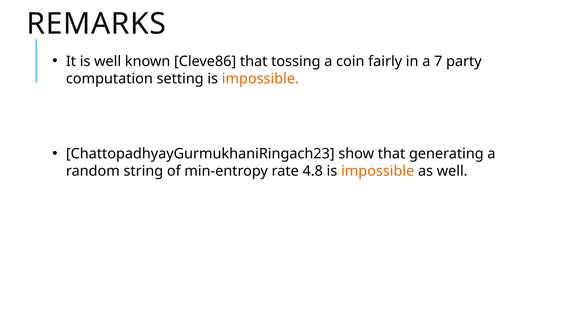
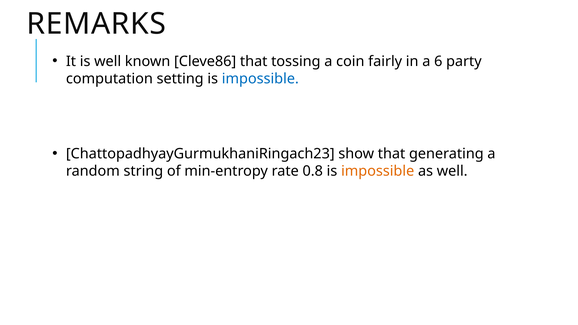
7: 7 -> 6
impossible at (260, 79) colour: orange -> blue
4.8: 4.8 -> 0.8
